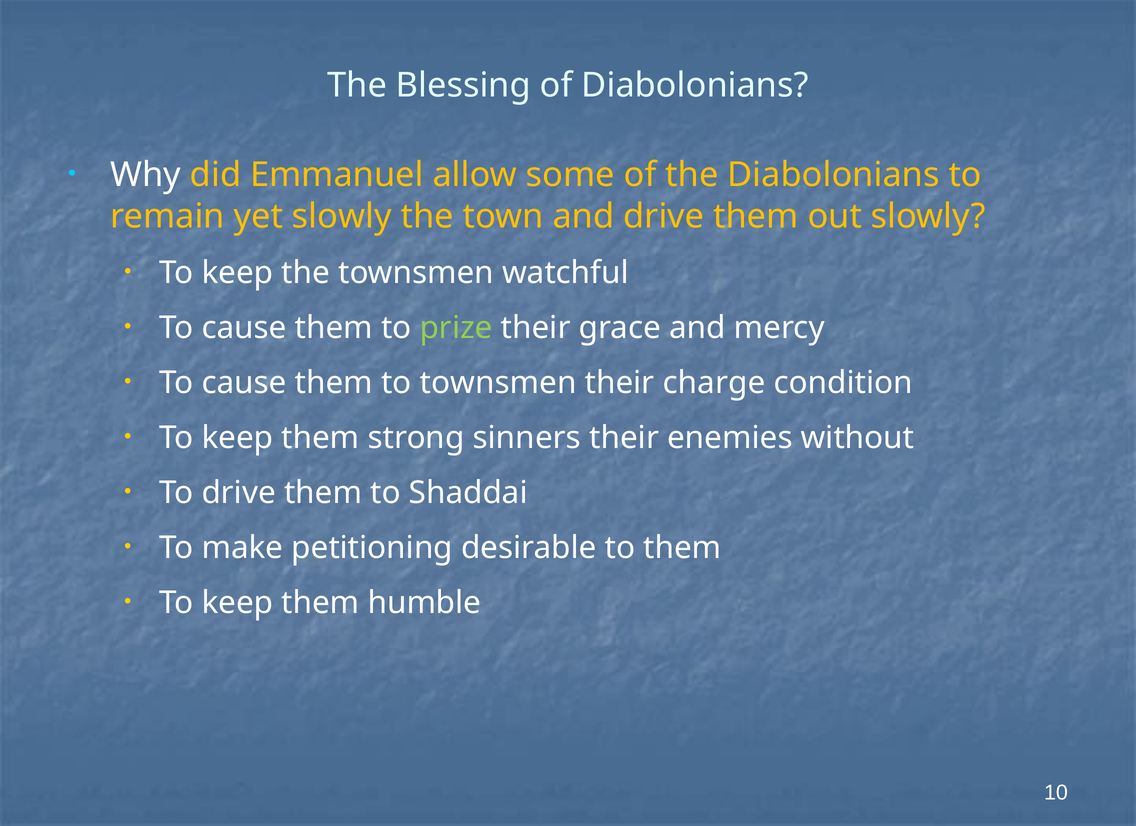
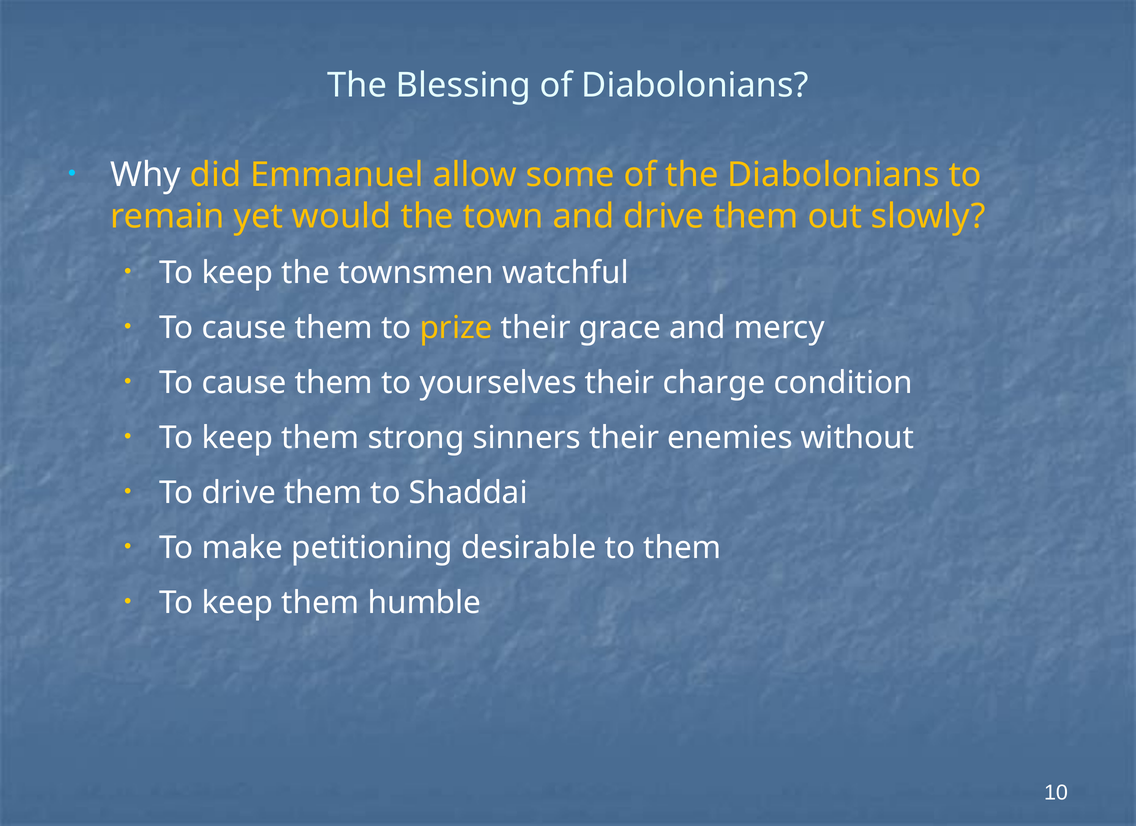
yet slowly: slowly -> would
prize colour: light green -> yellow
to townsmen: townsmen -> yourselves
